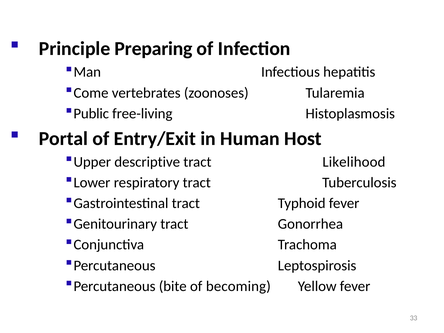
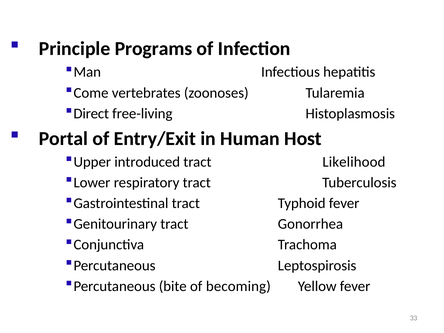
Preparing: Preparing -> Programs
Public: Public -> Direct
descriptive: descriptive -> introduced
